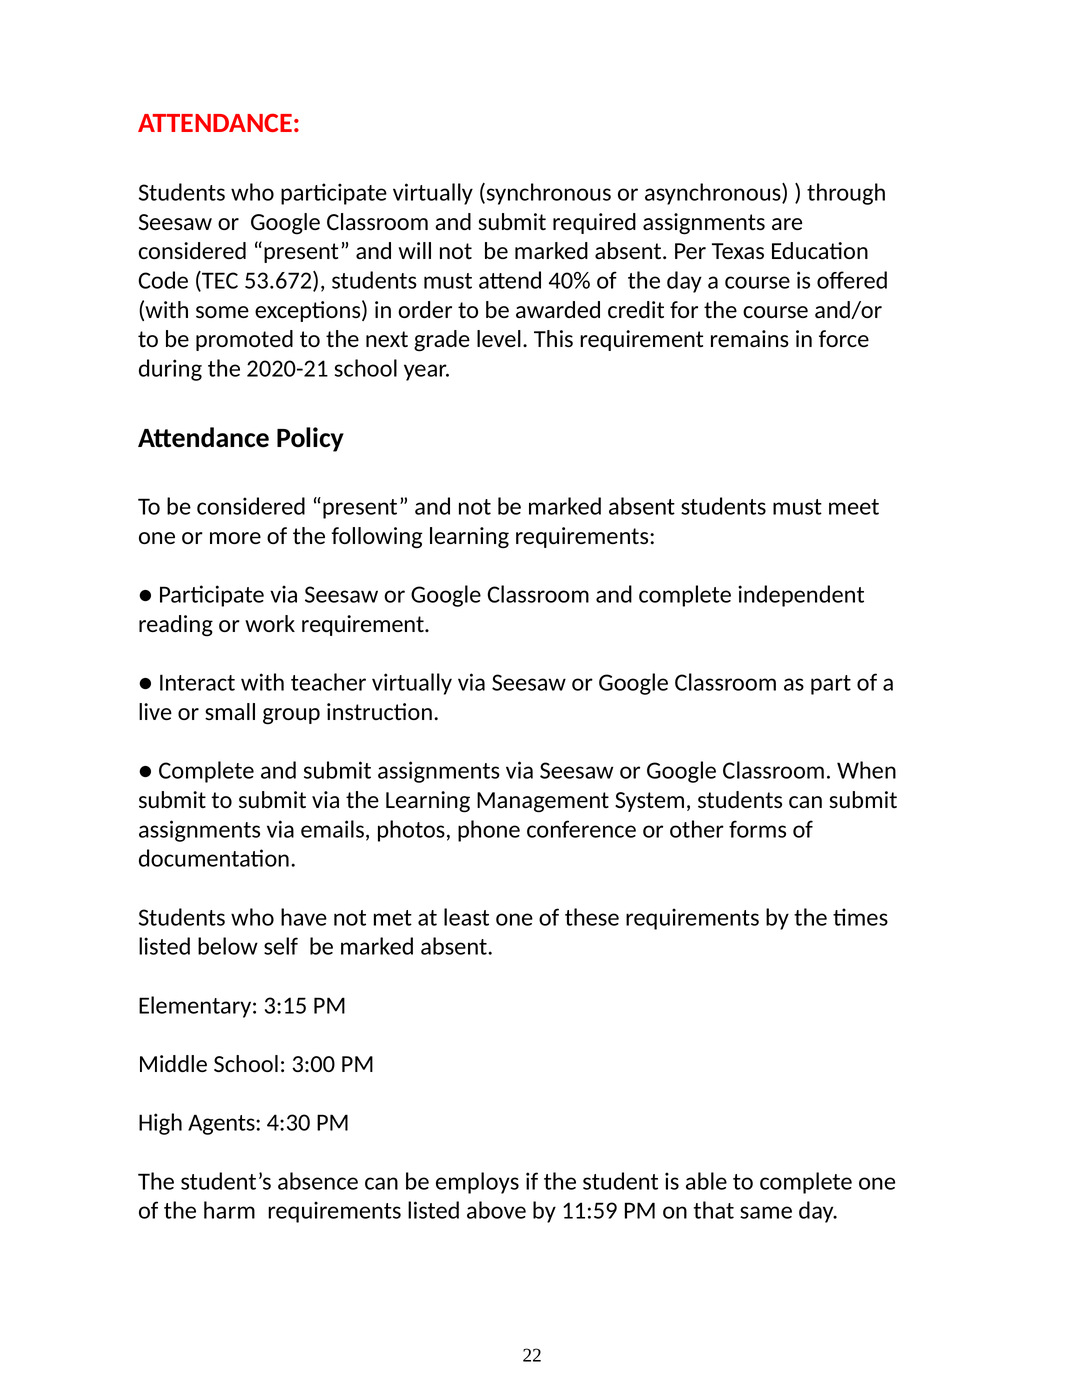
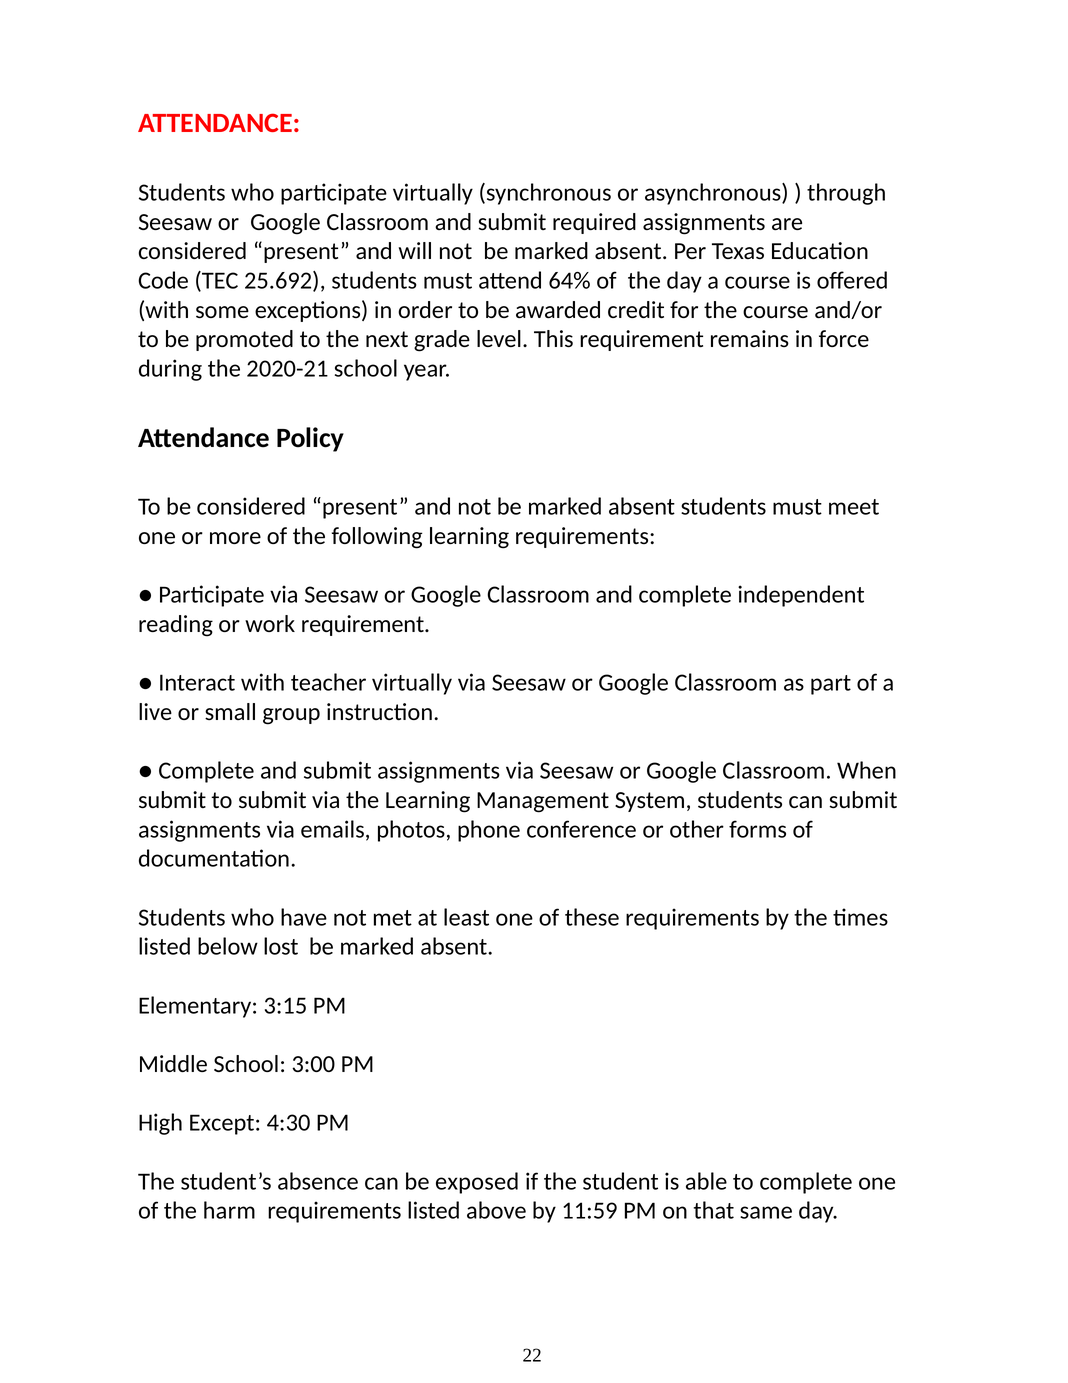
53.672: 53.672 -> 25.692
40%: 40% -> 64%
self: self -> lost
Agents: Agents -> Except
employs: employs -> exposed
